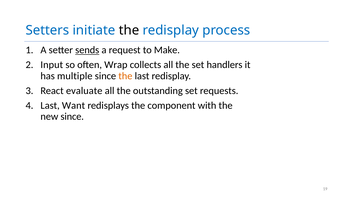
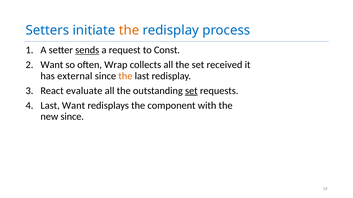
the at (129, 30) colour: black -> orange
Make: Make -> Const
Input at (52, 65): Input -> Want
handlers: handlers -> received
multiple: multiple -> external
set at (191, 91) underline: none -> present
